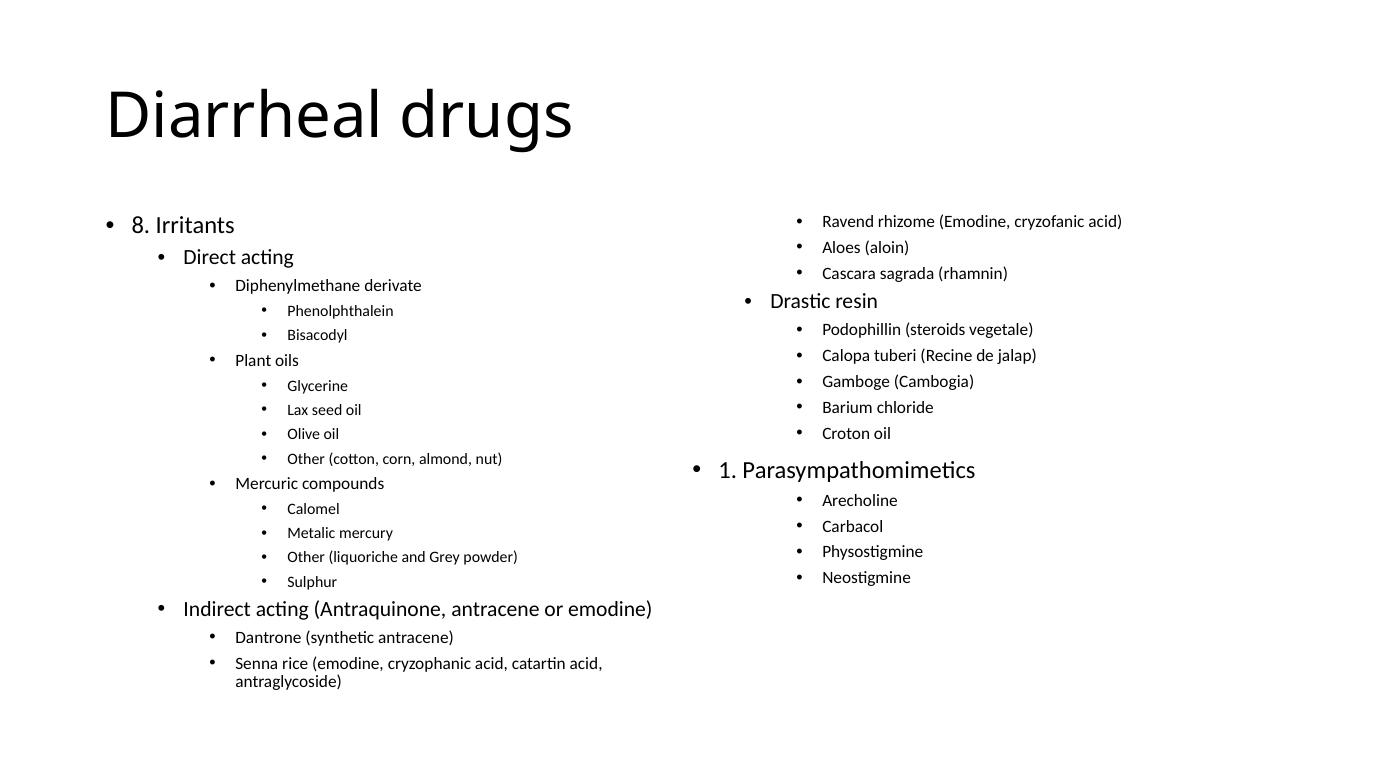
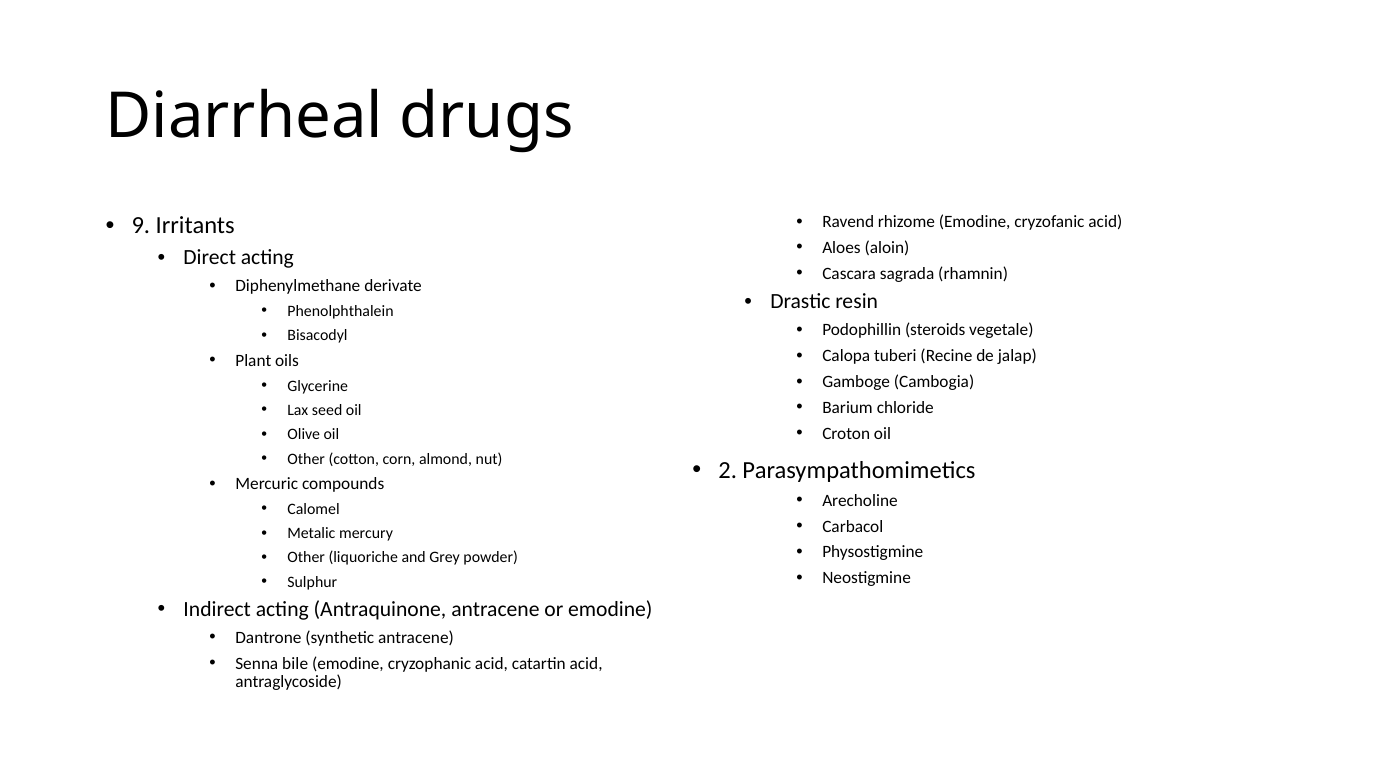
8: 8 -> 9
1: 1 -> 2
rice: rice -> bile
